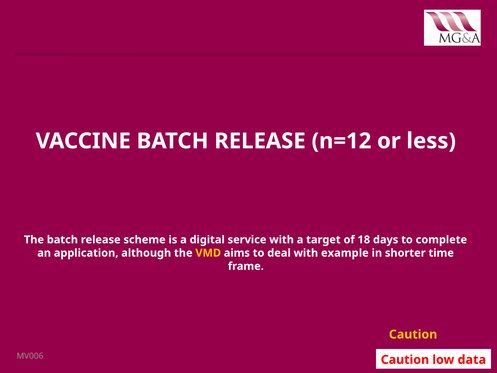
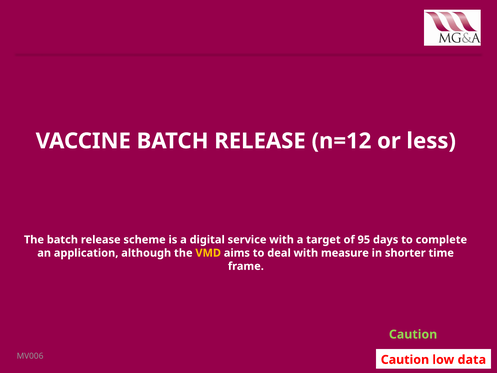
18: 18 -> 95
example: example -> measure
Caution at (413, 334) colour: yellow -> light green
